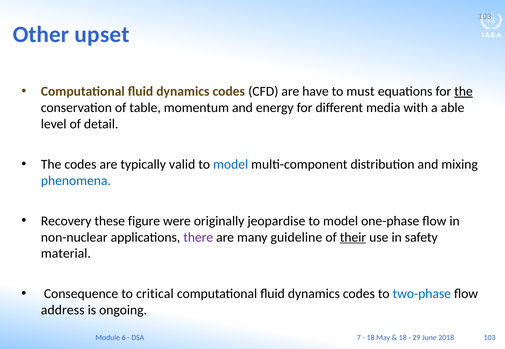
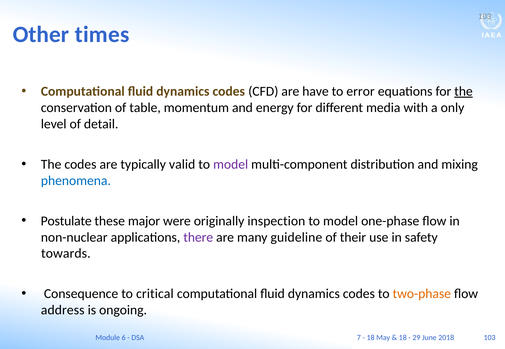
upset: upset -> times
must: must -> error
able: able -> only
model at (231, 165) colour: blue -> purple
Recovery: Recovery -> Postulate
figure: figure -> major
jeopardise: jeopardise -> inspection
their underline: present -> none
material: material -> towards
two-phase colour: blue -> orange
